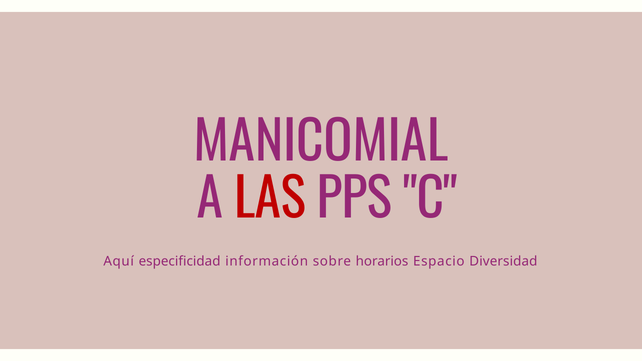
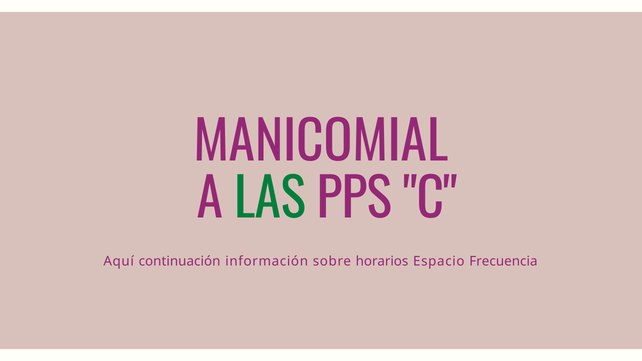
LAS colour: red -> green
especificidad: especificidad -> continuación
Diversidad: Diversidad -> Frecuencia
